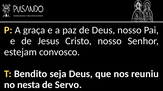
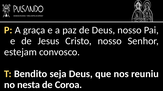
Servo: Servo -> Coroa
